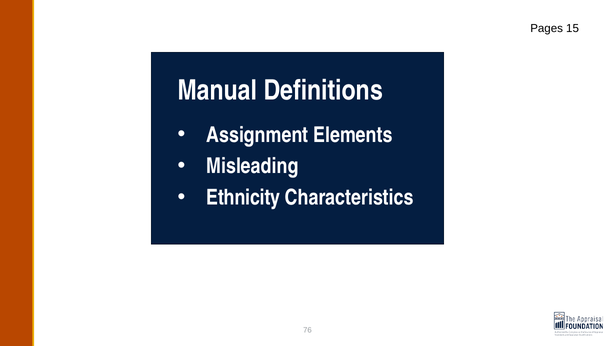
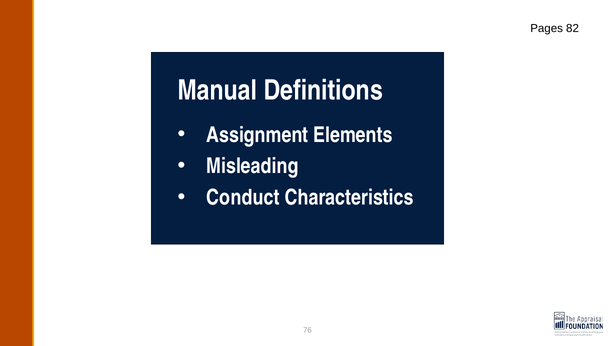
15: 15 -> 82
Ethnicity: Ethnicity -> Conduct
